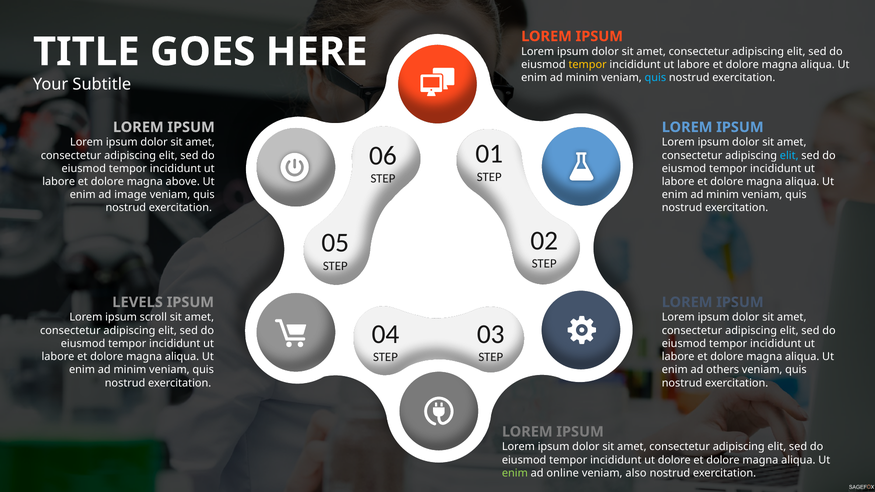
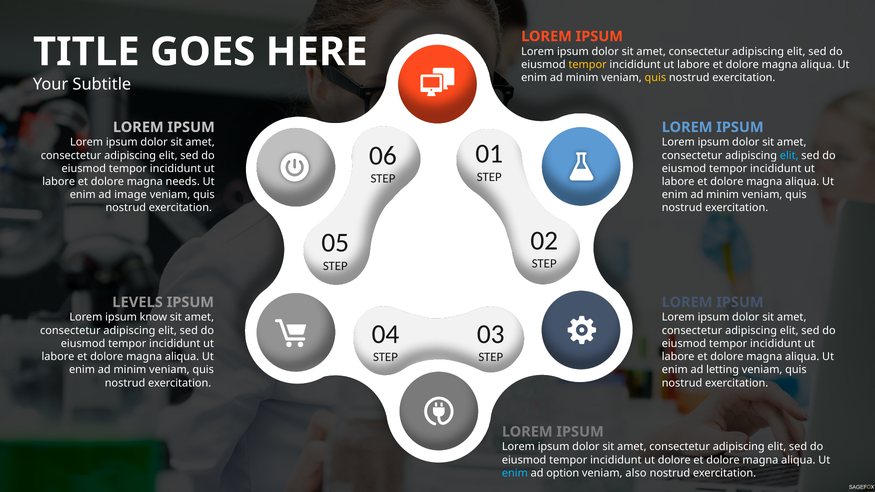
quis at (655, 78) colour: light blue -> yellow
above: above -> needs
scroll: scroll -> know
others: others -> letting
enim at (515, 473) colour: light green -> light blue
online: online -> option
